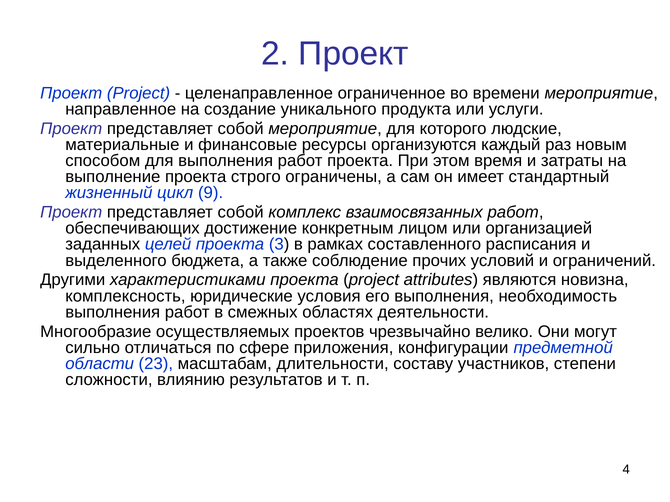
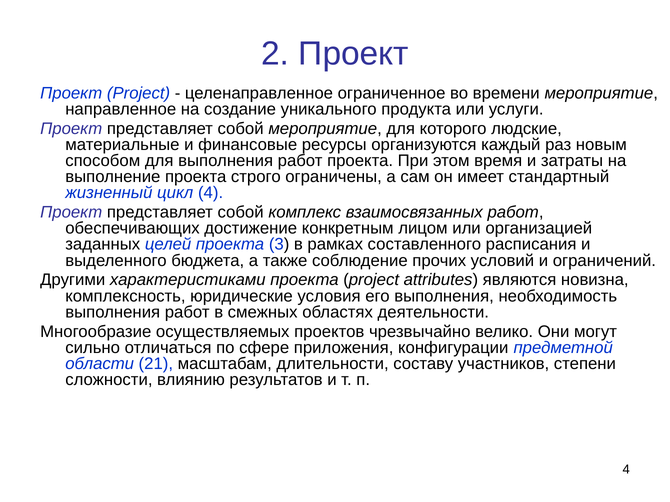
цикл 9: 9 -> 4
23: 23 -> 21
